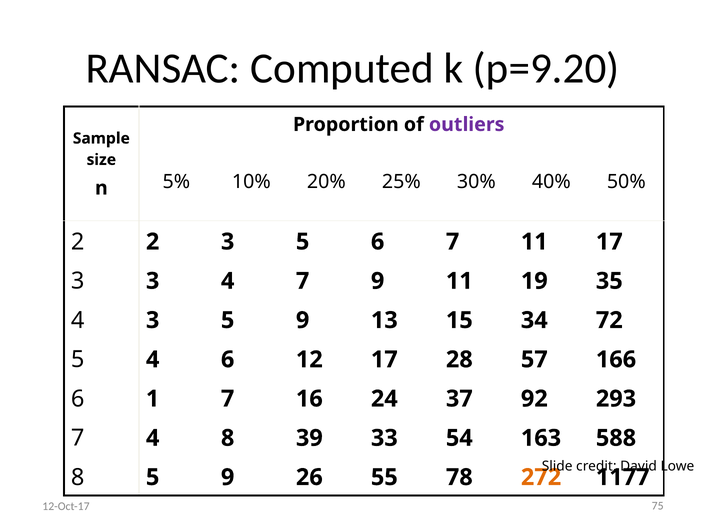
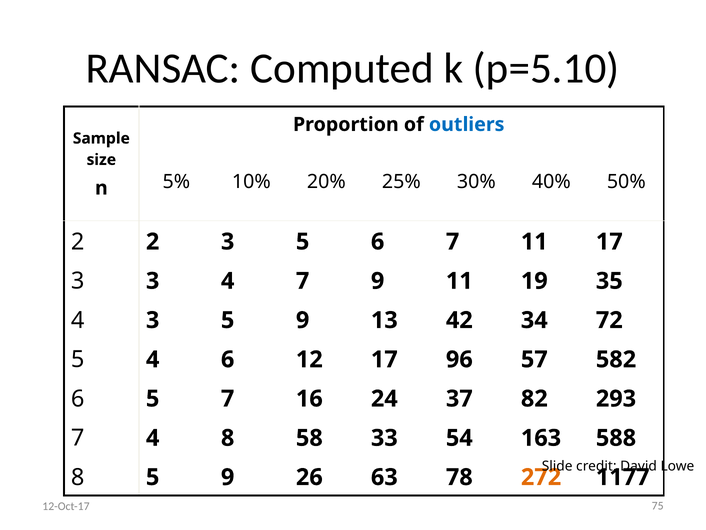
p=9.20: p=9.20 -> p=5.10
outliers colour: purple -> blue
15: 15 -> 42
28: 28 -> 96
166: 166 -> 582
6 1: 1 -> 5
92: 92 -> 82
39: 39 -> 58
55: 55 -> 63
